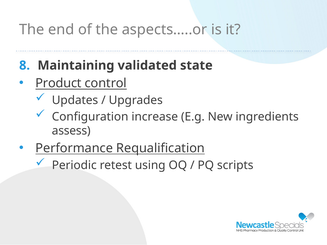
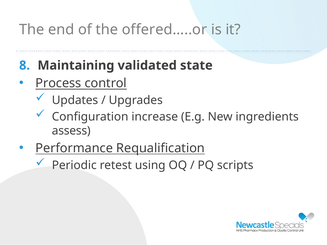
aspects…..or: aspects…..or -> offered…..or
Product: Product -> Process
